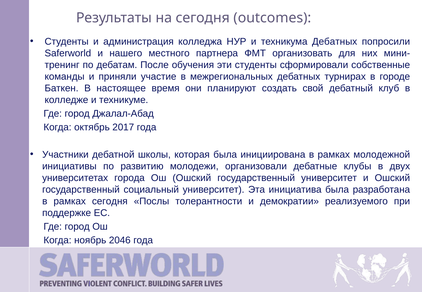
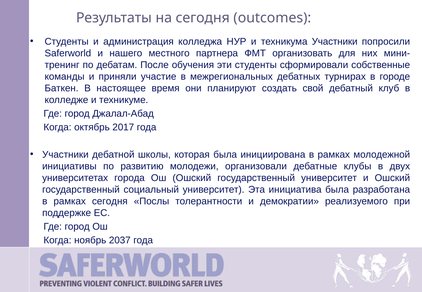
техникума Дебатных: Дебатных -> Участники
2046: 2046 -> 2037
